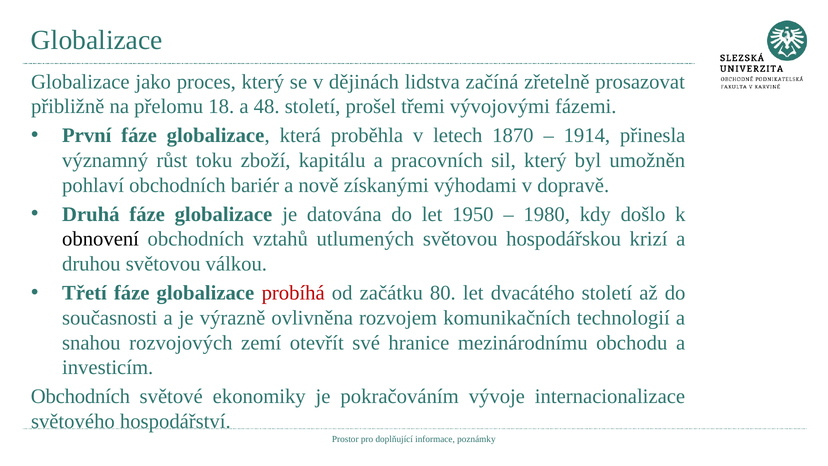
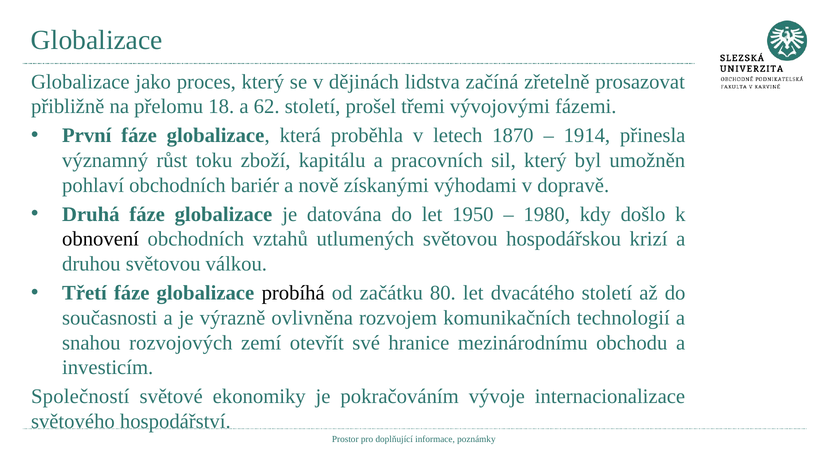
48: 48 -> 62
probíhá colour: red -> black
Obchodních at (80, 396): Obchodních -> Společností
